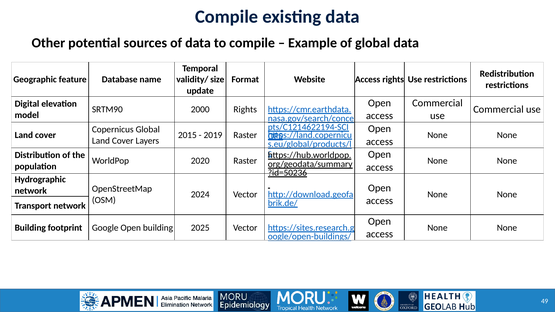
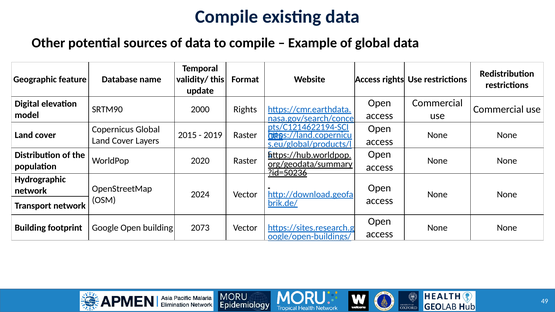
size: size -> this
2025: 2025 -> 2073
